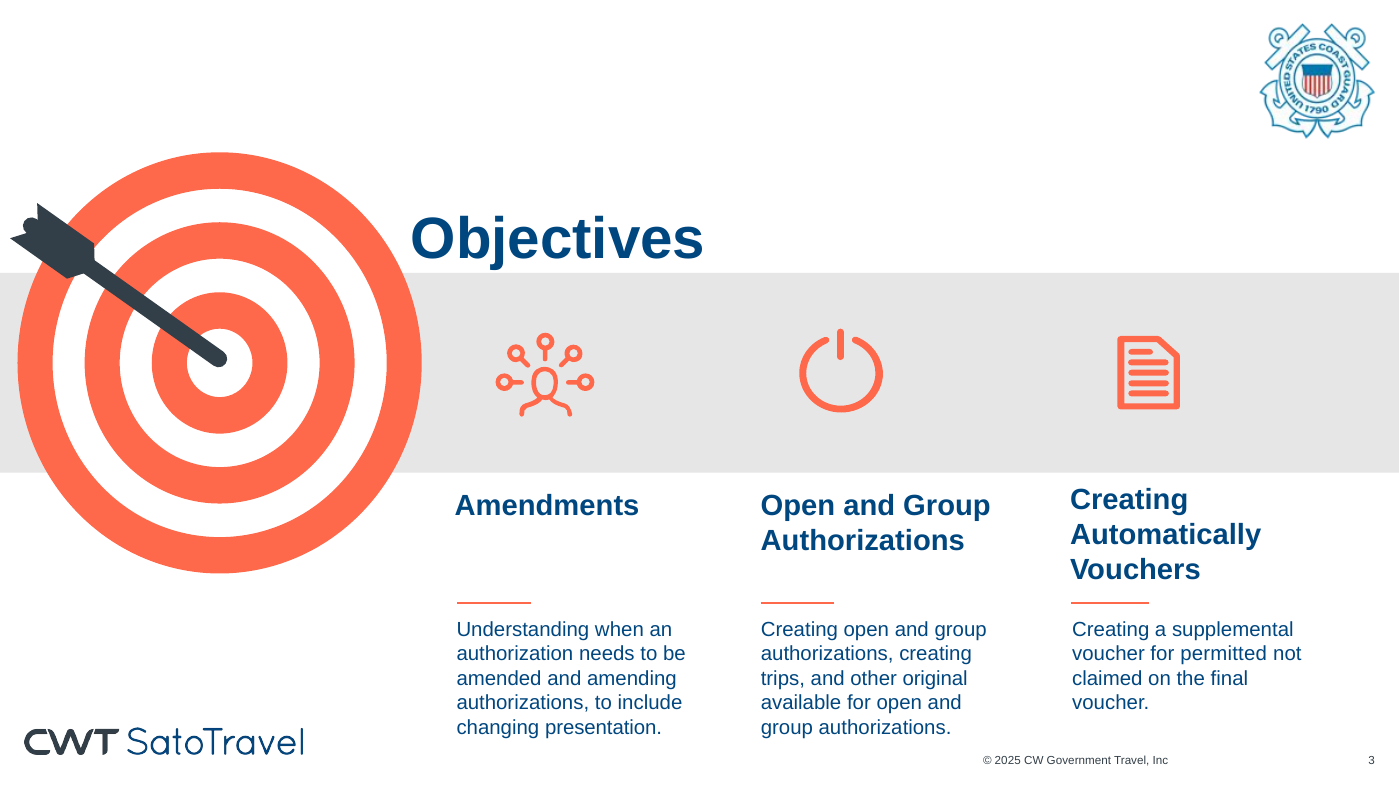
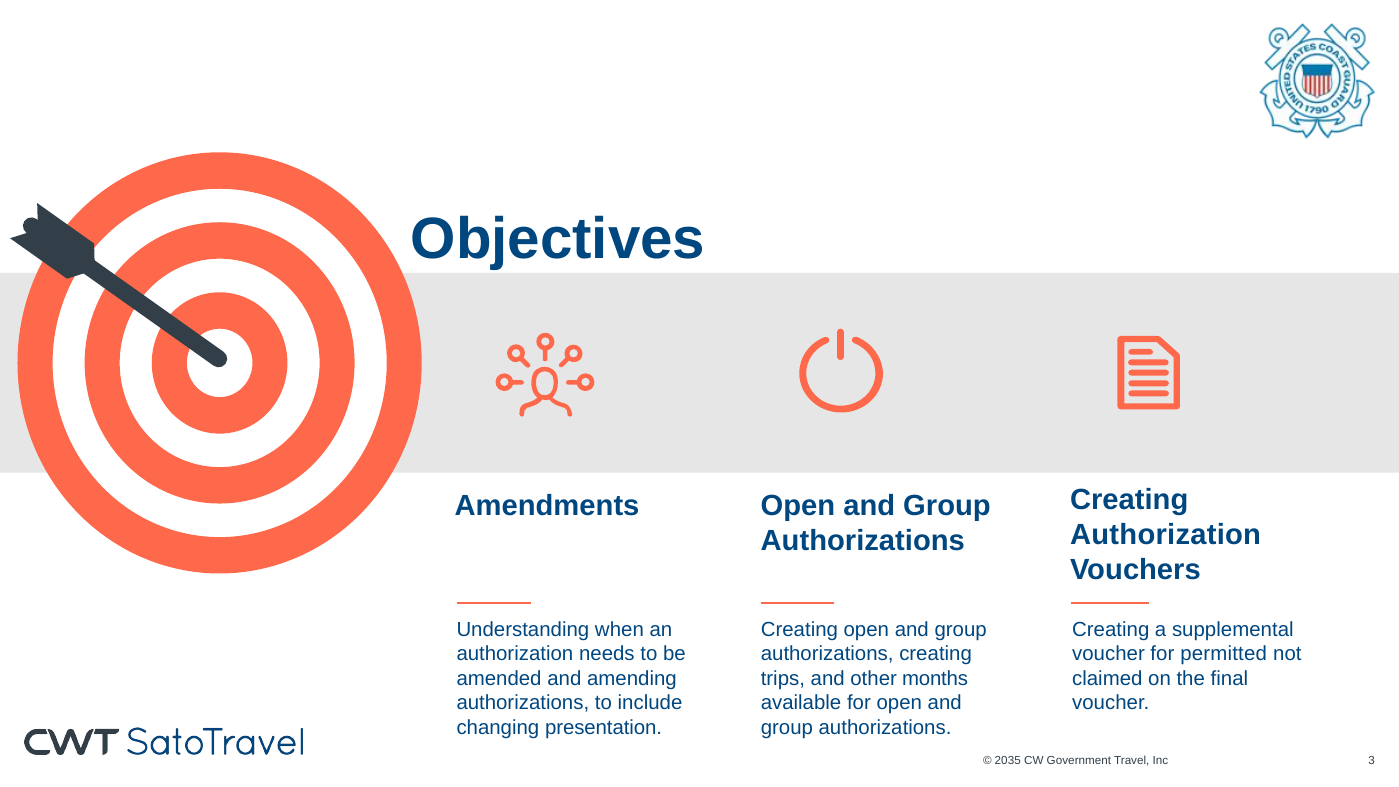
Automatically at (1166, 535): Automatically -> Authorization
original: original -> months
2025: 2025 -> 2035
